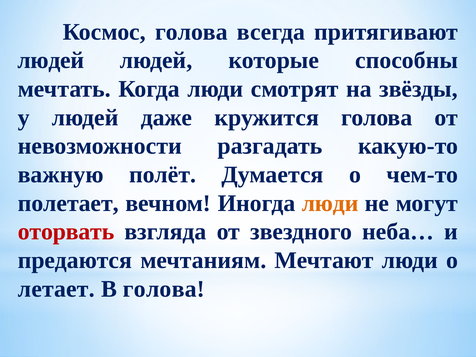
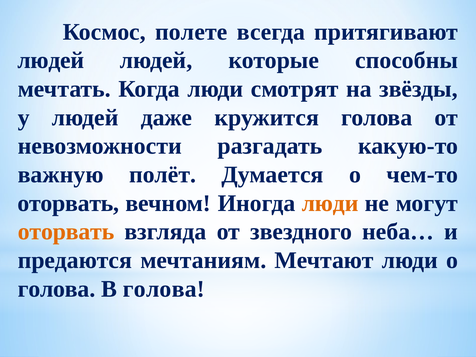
Космос голова: голова -> полете
полетает at (68, 203): полетает -> оторвать
оторвать at (66, 232) colour: red -> orange
летает at (56, 289): летает -> голова
